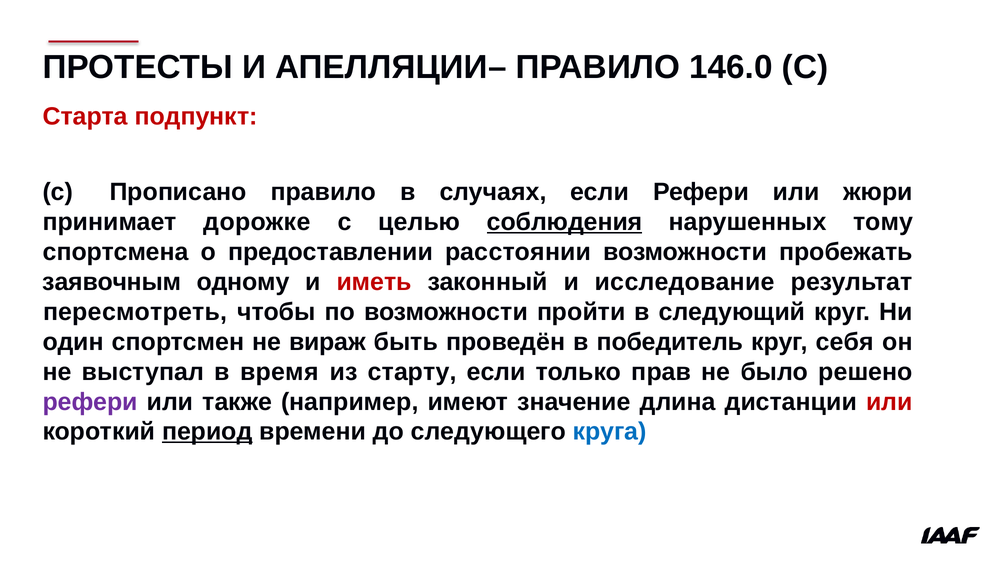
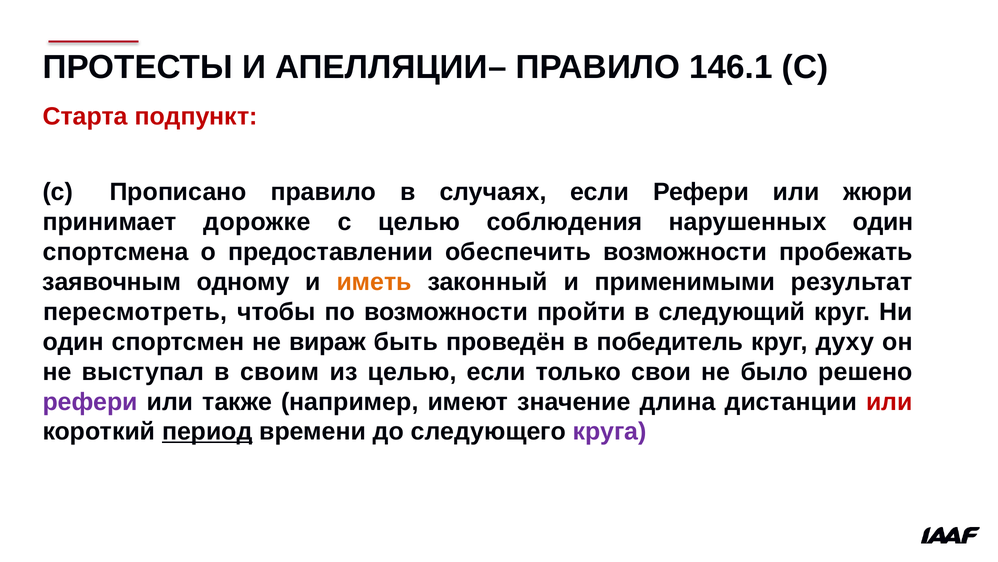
146.0: 146.0 -> 146.1
соблюдения underline: present -> none
нарушенных тому: тому -> один
расстоянии: расстоянии -> обеспечить
иметь colour: red -> orange
исследование: исследование -> применимыми
себя: себя -> духу
время: время -> своим
из старту: старту -> целью
прав: прав -> свои
круга colour: blue -> purple
